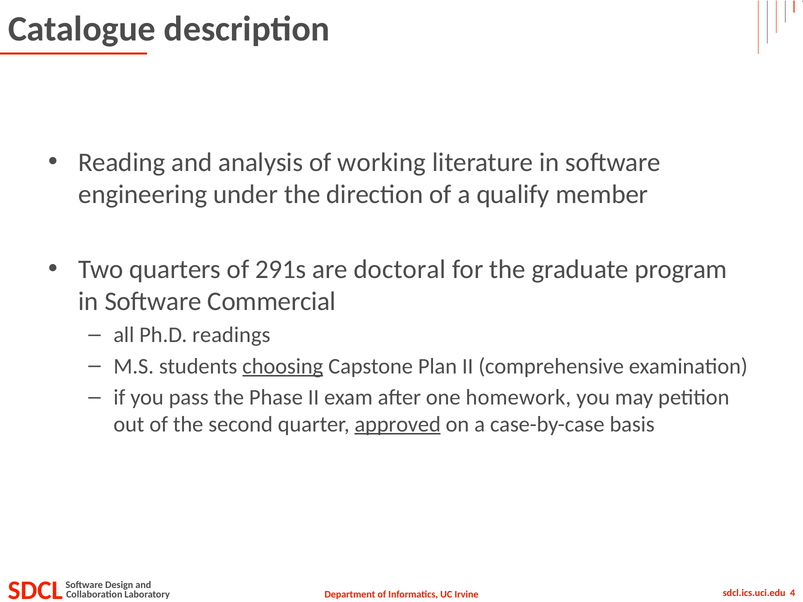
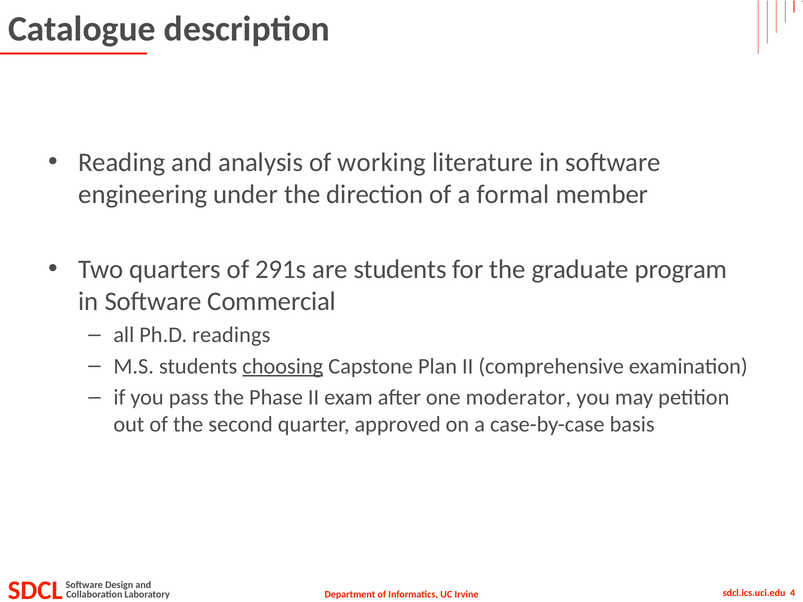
qualify: qualify -> formal
are doctoral: doctoral -> students
homework: homework -> moderator
approved underline: present -> none
